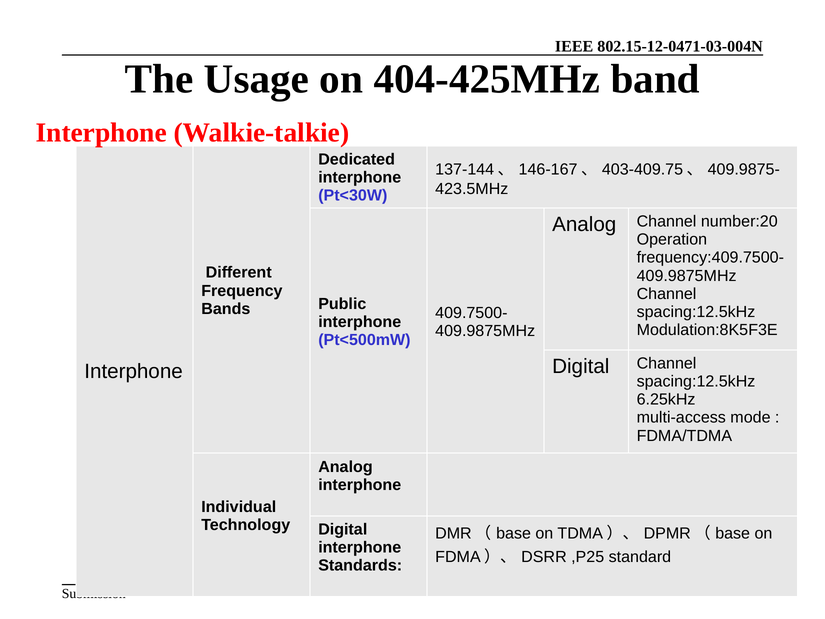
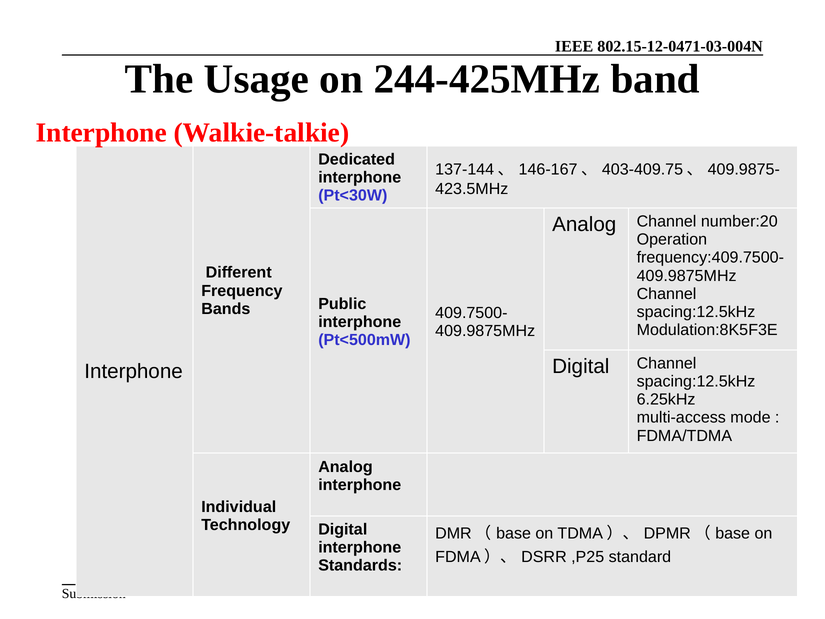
404-425MHz: 404-425MHz -> 244-425MHz
